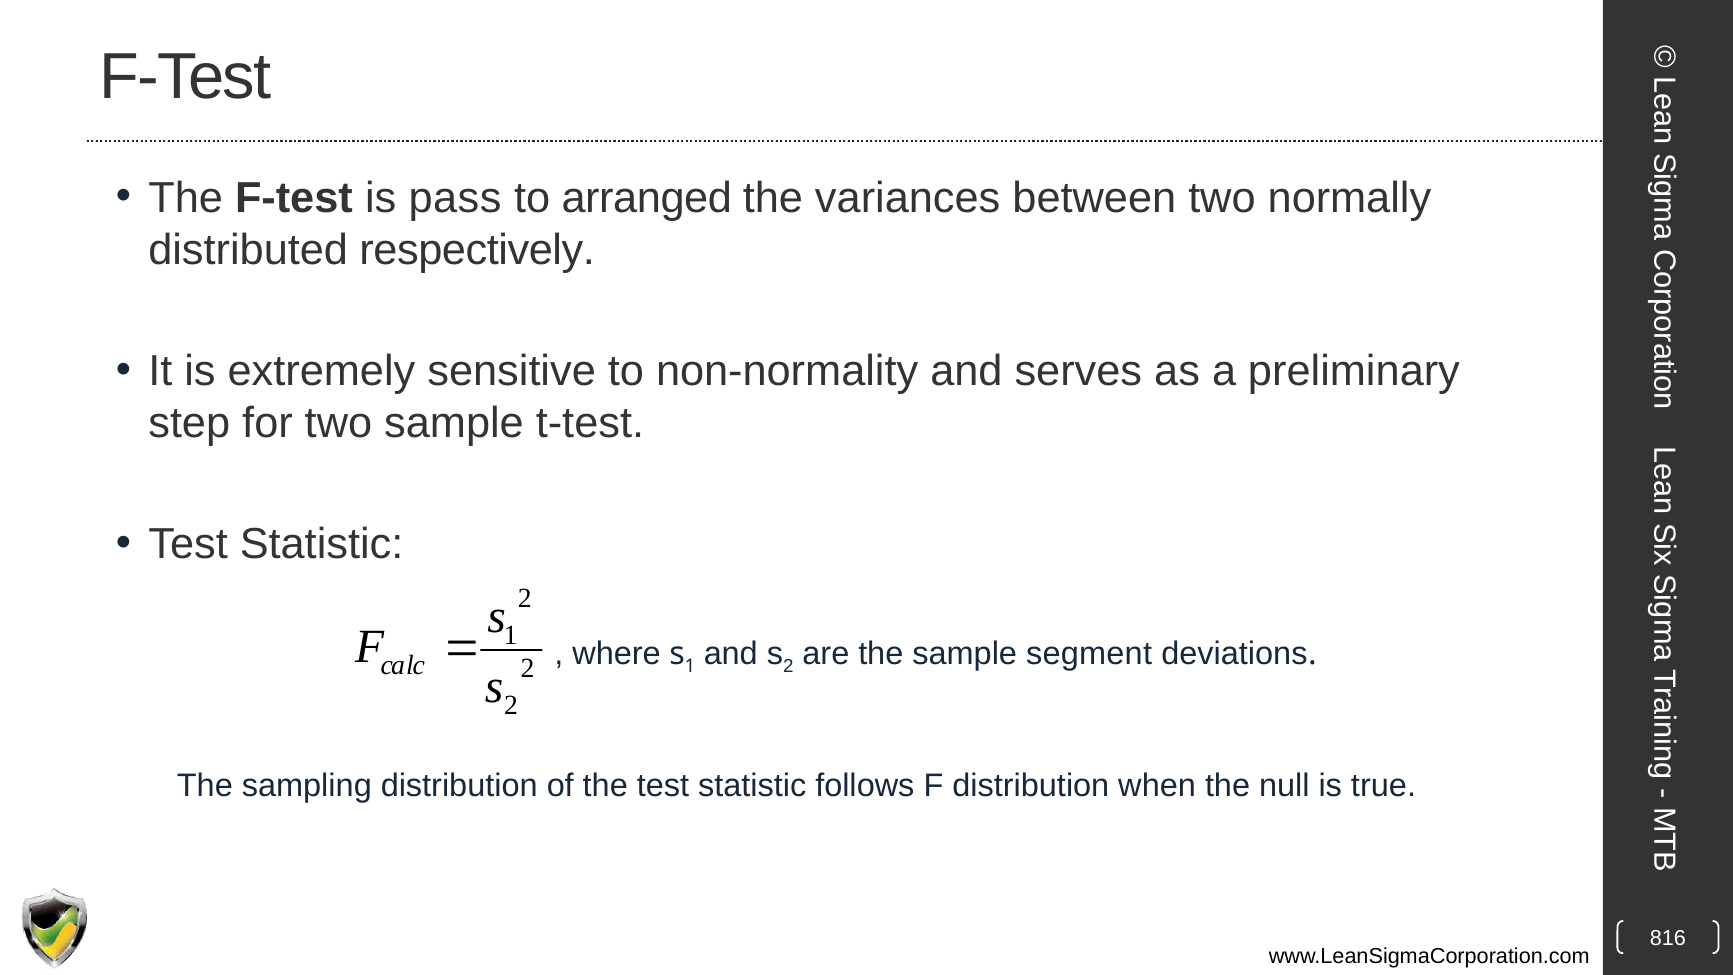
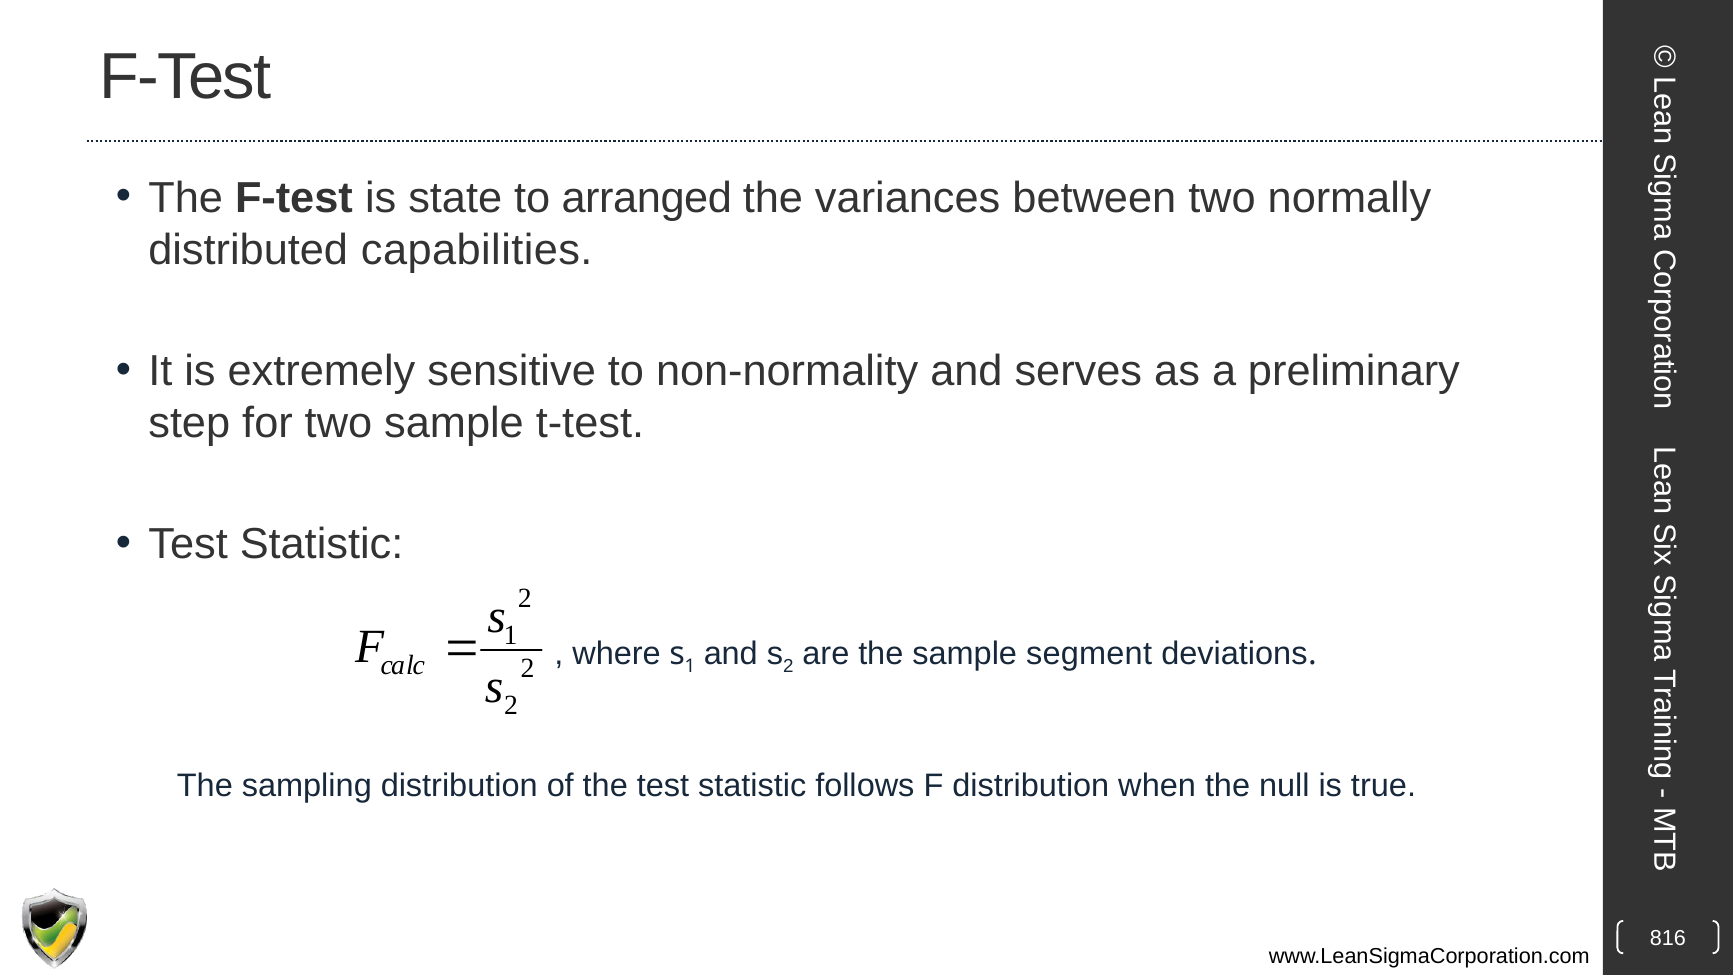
pass: pass -> state
respectively: respectively -> capabilities
